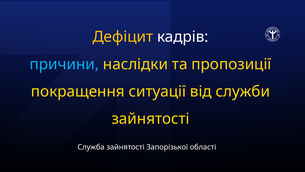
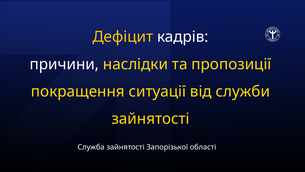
причини colour: light blue -> white
